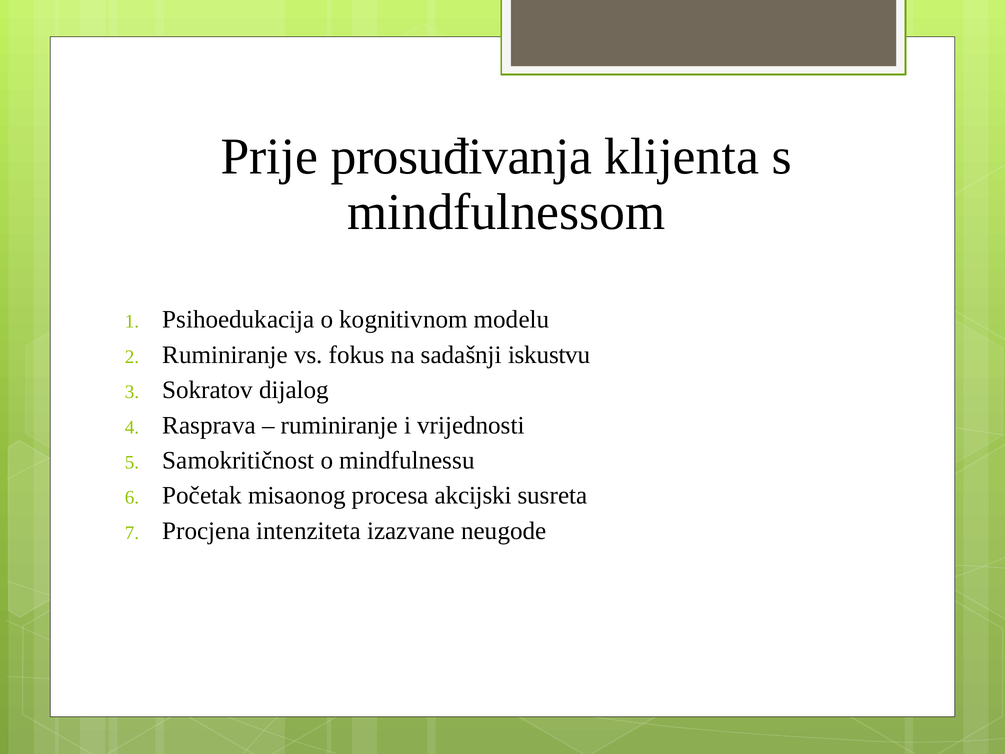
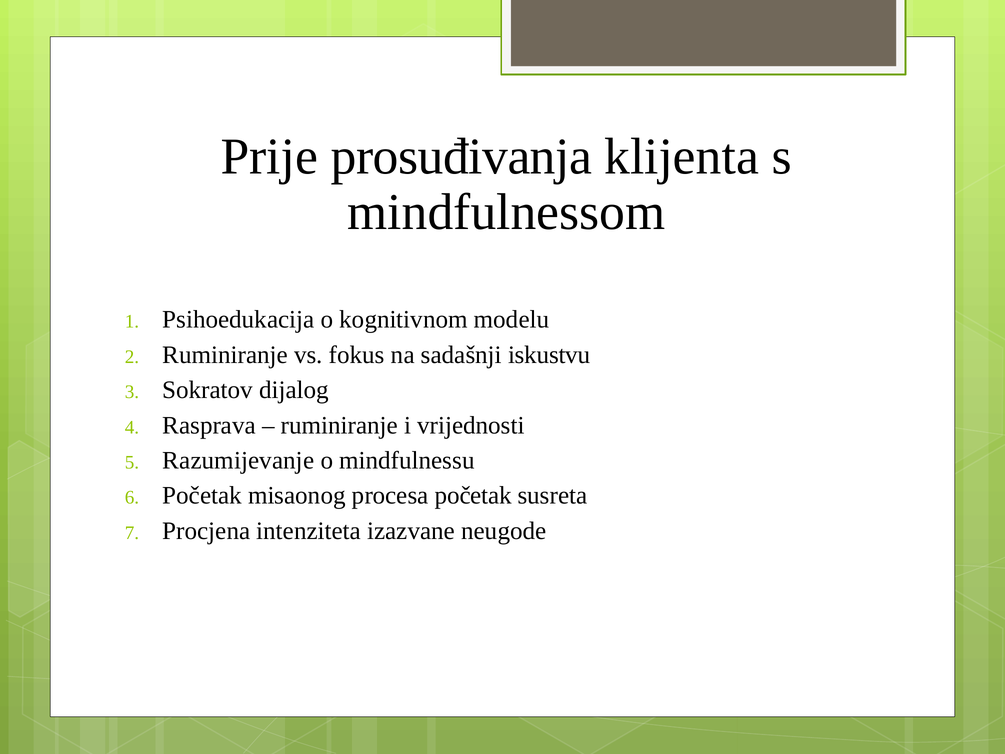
Samokritičnost: Samokritičnost -> Razumijevanje
procesa akcijski: akcijski -> početak
